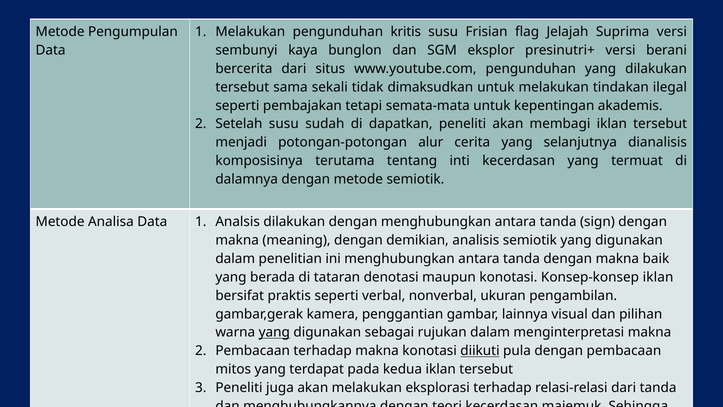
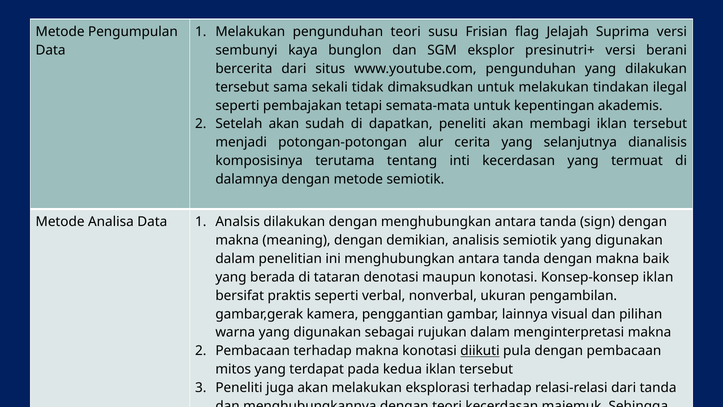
pengunduhan kritis: kritis -> teori
Setelah susu: susu -> akan
yang at (274, 332) underline: present -> none
